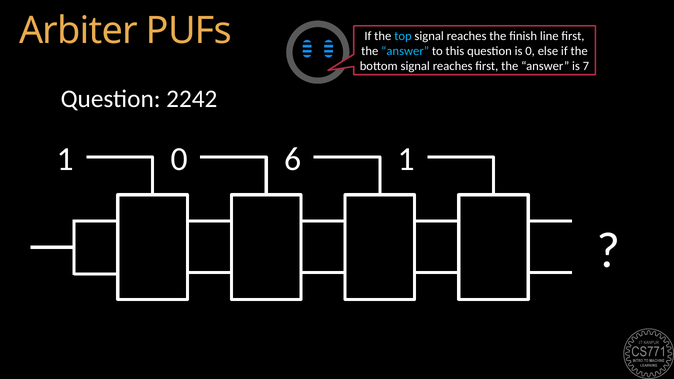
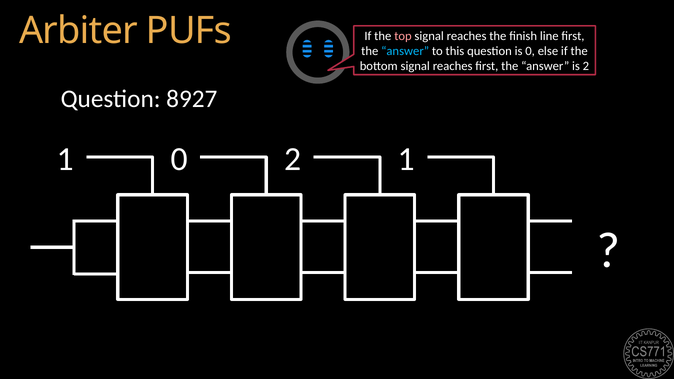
top colour: light blue -> pink
is 7: 7 -> 2
2242: 2242 -> 8927
0 6: 6 -> 2
